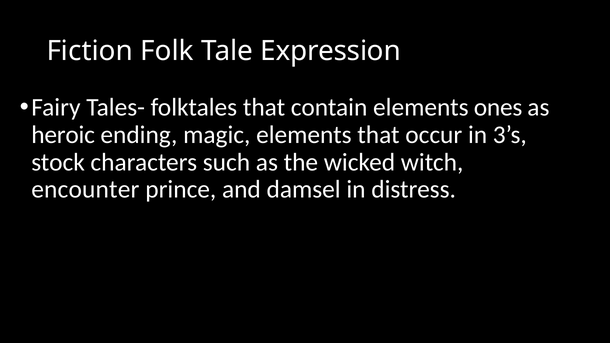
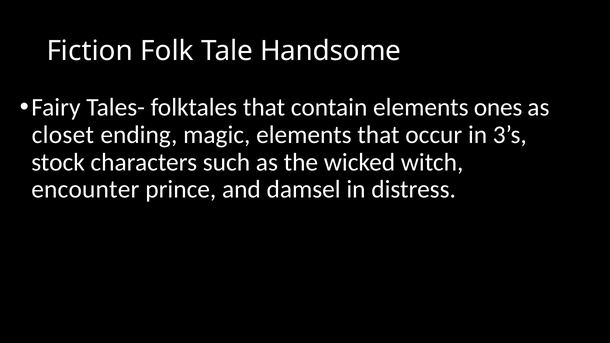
Expression: Expression -> Handsome
heroic: heroic -> closet
